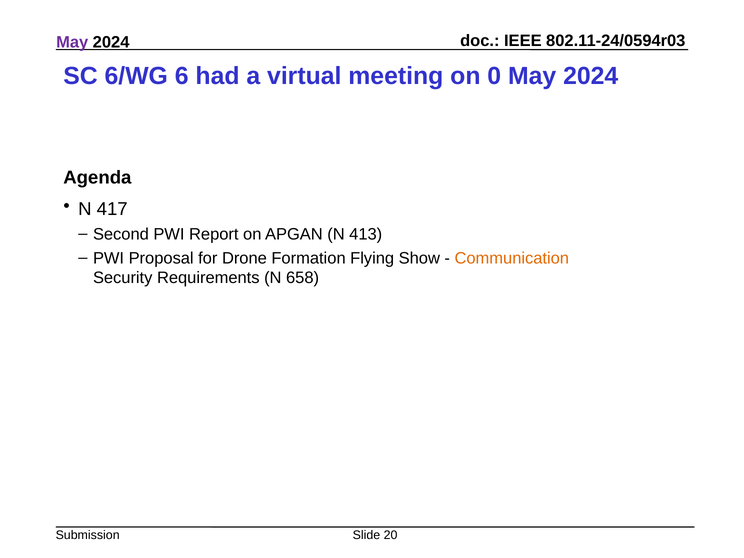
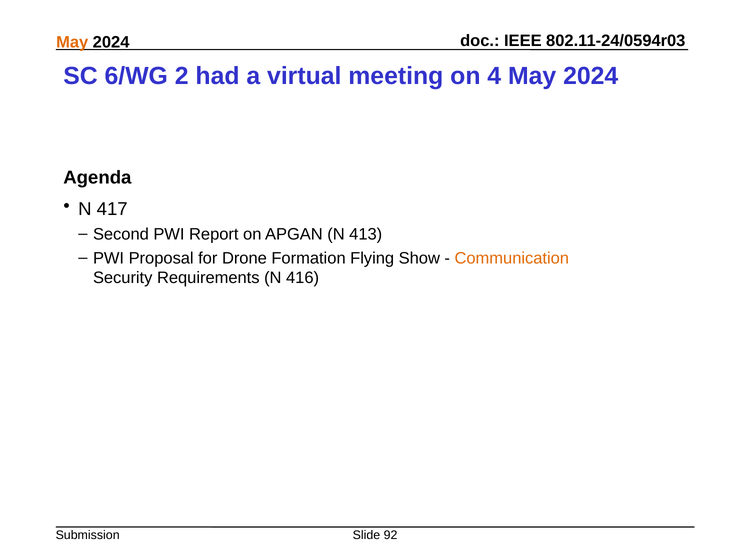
May at (72, 42) colour: purple -> orange
6: 6 -> 2
0: 0 -> 4
658: 658 -> 416
20: 20 -> 92
